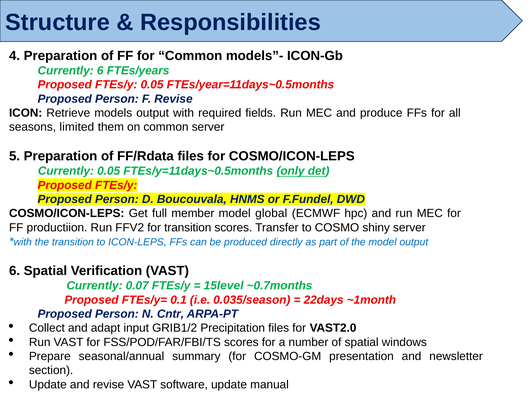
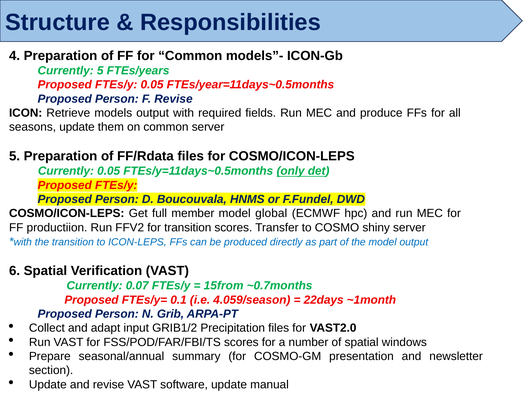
Currently 6: 6 -> 5
seasons limited: limited -> update
15level: 15level -> 15from
0.035/season: 0.035/season -> 4.059/season
Cntr: Cntr -> Grib
